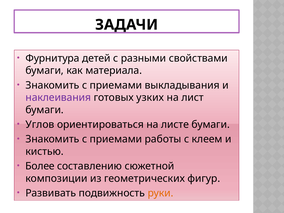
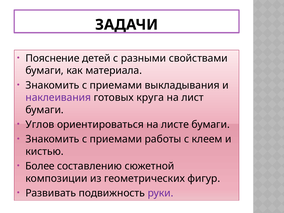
Фурнитура: Фурнитура -> Пояснение
узких: узких -> круга
руки colour: orange -> purple
